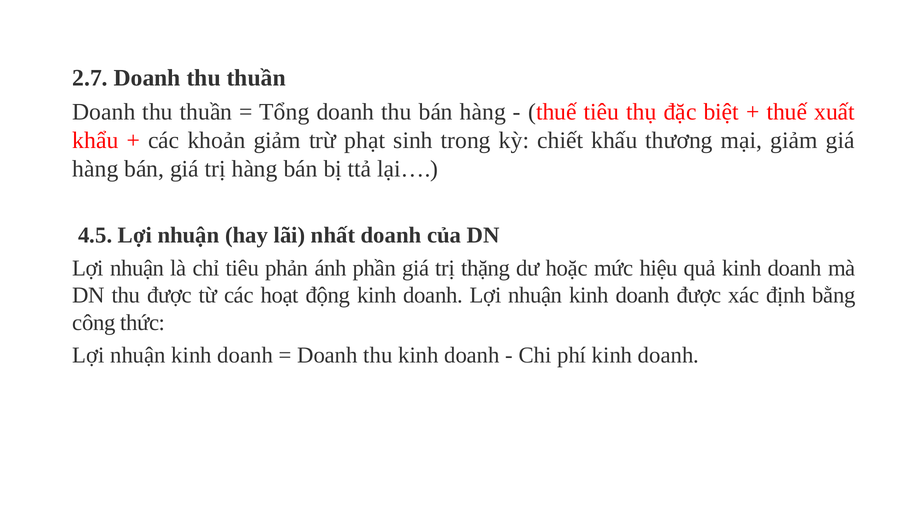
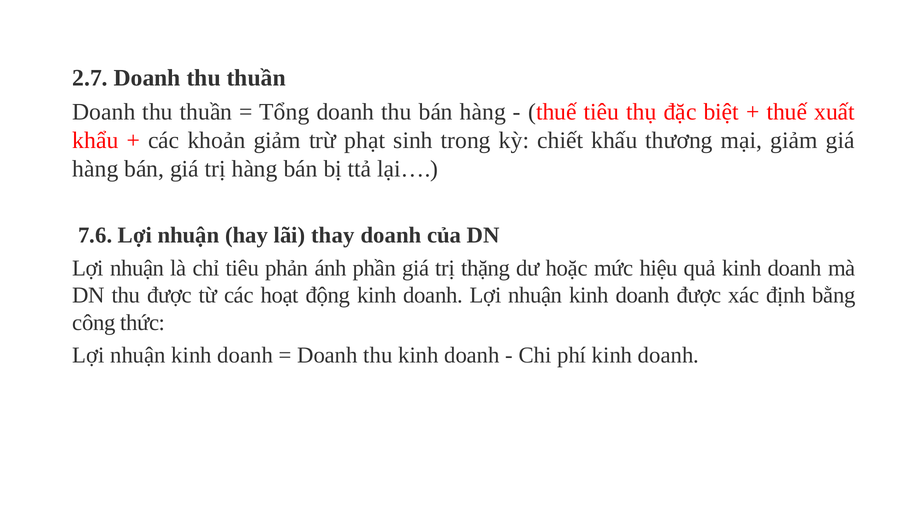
4.5: 4.5 -> 7.6
nhất: nhất -> thay
